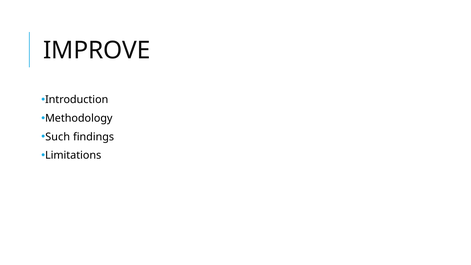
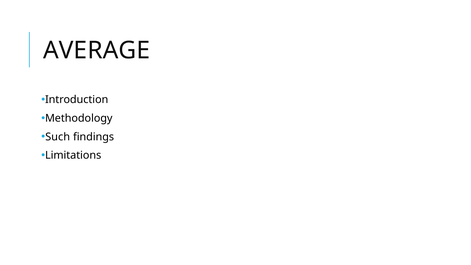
IMPROVE: IMPROVE -> AVERAGE
